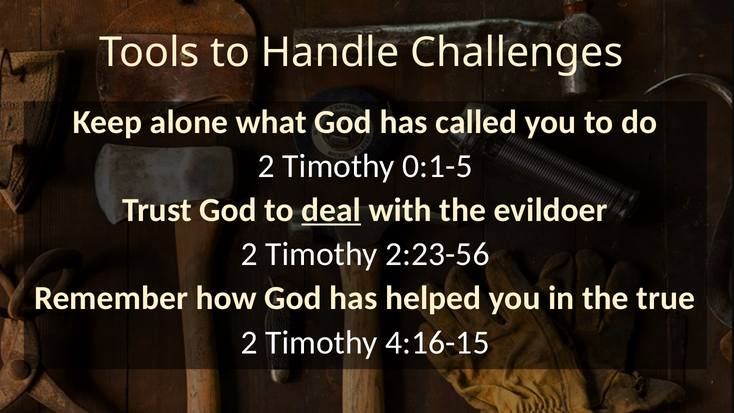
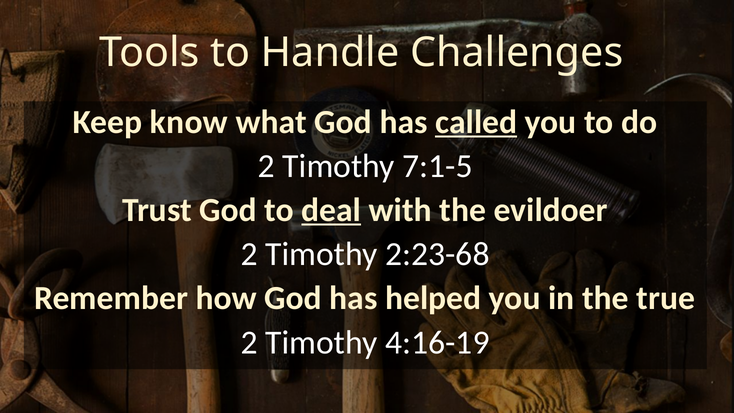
alone: alone -> know
called underline: none -> present
0:1-5: 0:1-5 -> 7:1-5
2:23-56: 2:23-56 -> 2:23-68
4:16-15: 4:16-15 -> 4:16-19
